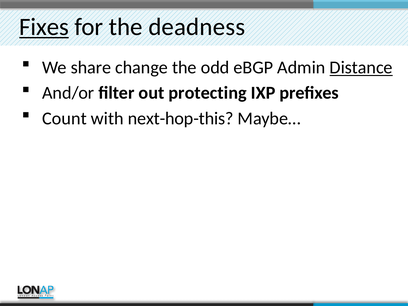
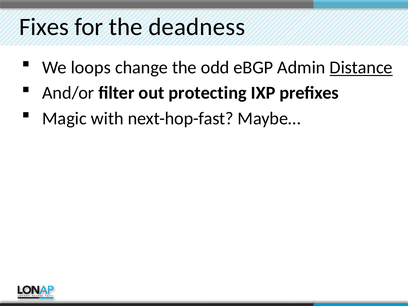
Fixes underline: present -> none
share: share -> loops
Count: Count -> Magic
next-hop-this: next-hop-this -> next-hop-fast
